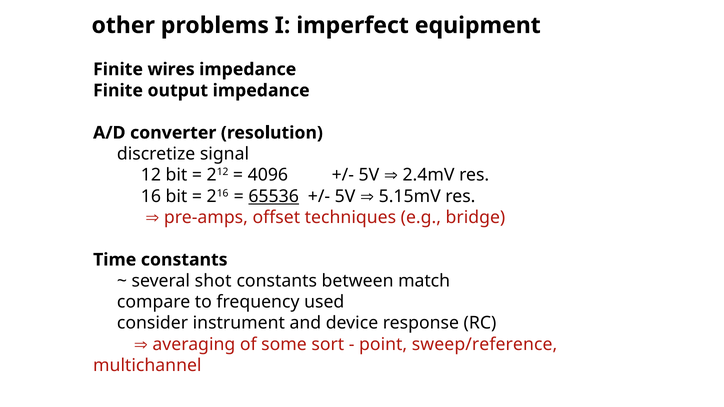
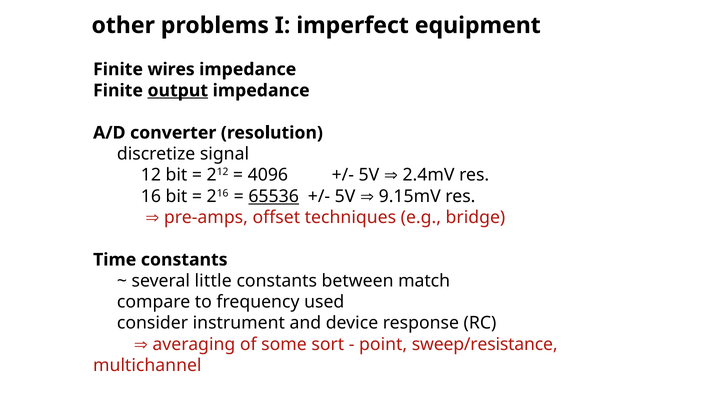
output underline: none -> present
5.15mV: 5.15mV -> 9.15mV
shot: shot -> little
sweep/reference: sweep/reference -> sweep/resistance
